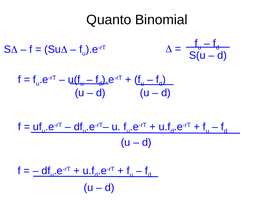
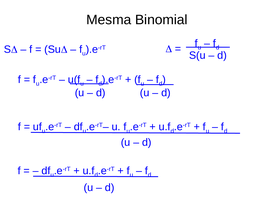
Quanto: Quanto -> Mesma
